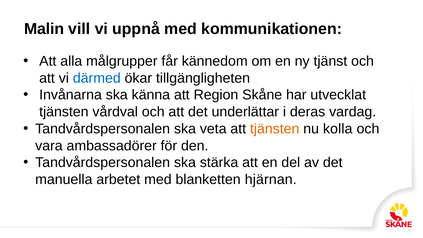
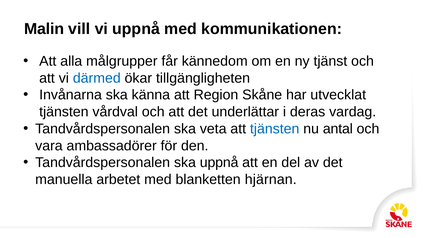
tjänsten at (275, 129) colour: orange -> blue
kolla: kolla -> antal
ska stärka: stärka -> uppnå
